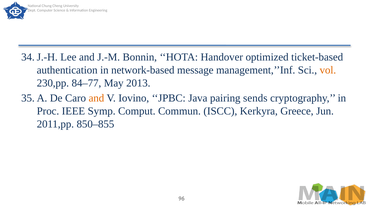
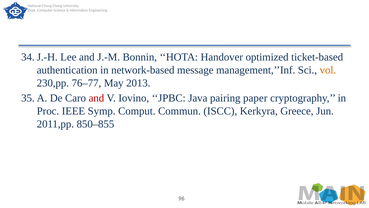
84–77: 84–77 -> 76–77
and at (96, 98) colour: orange -> red
sends: sends -> paper
